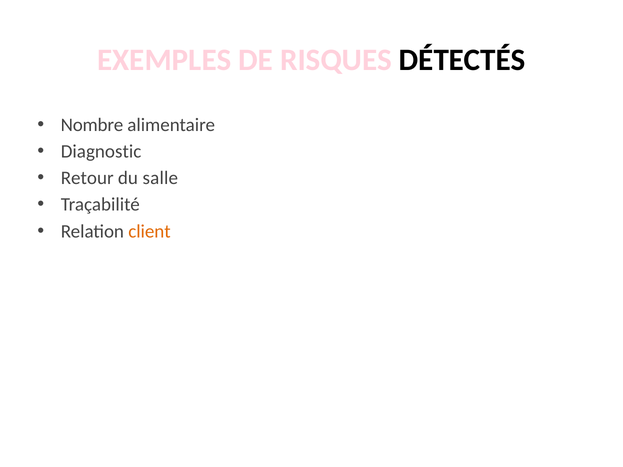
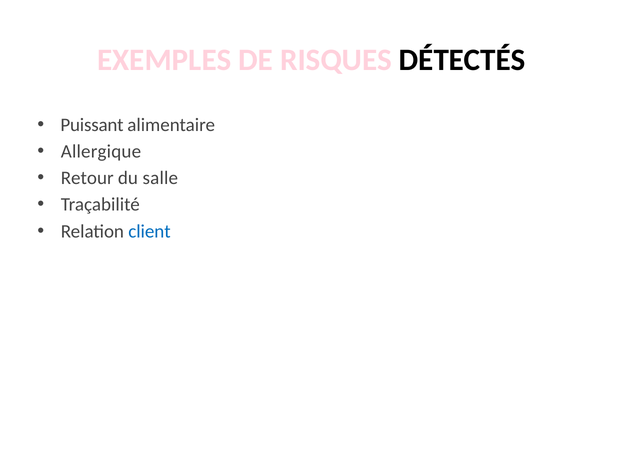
Nombre: Nombre -> Puissant
Diagnostic: Diagnostic -> Allergique
client colour: orange -> blue
